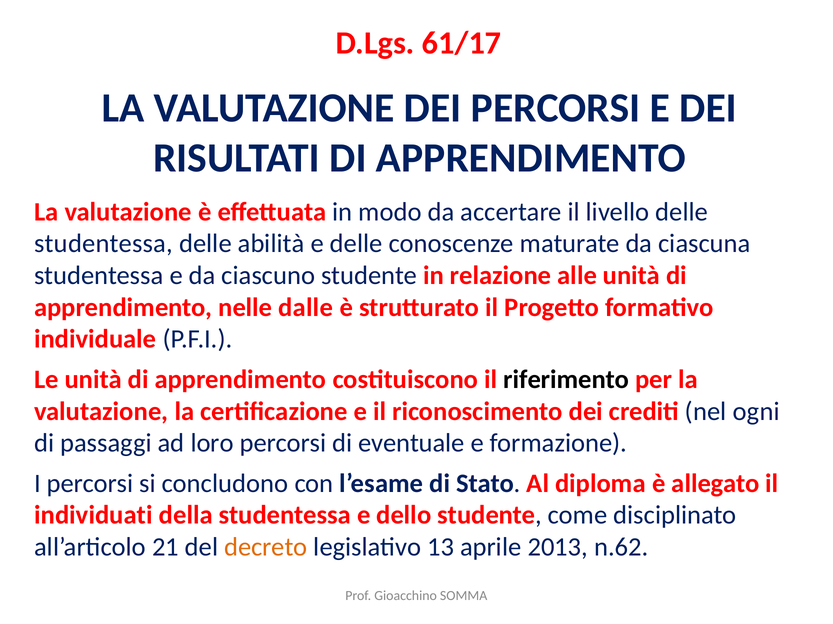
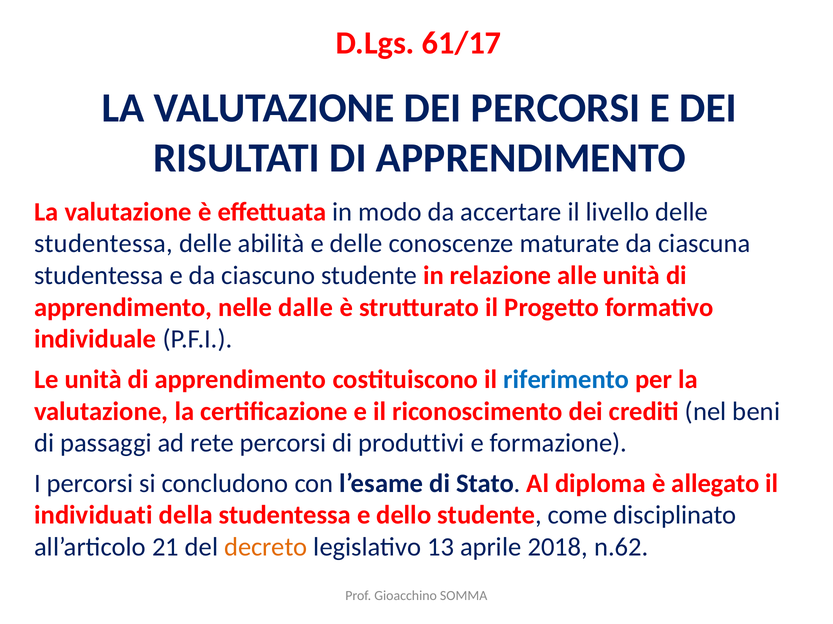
riferimento colour: black -> blue
ogni: ogni -> beni
loro: loro -> rete
eventuale: eventuale -> produttivi
2013: 2013 -> 2018
